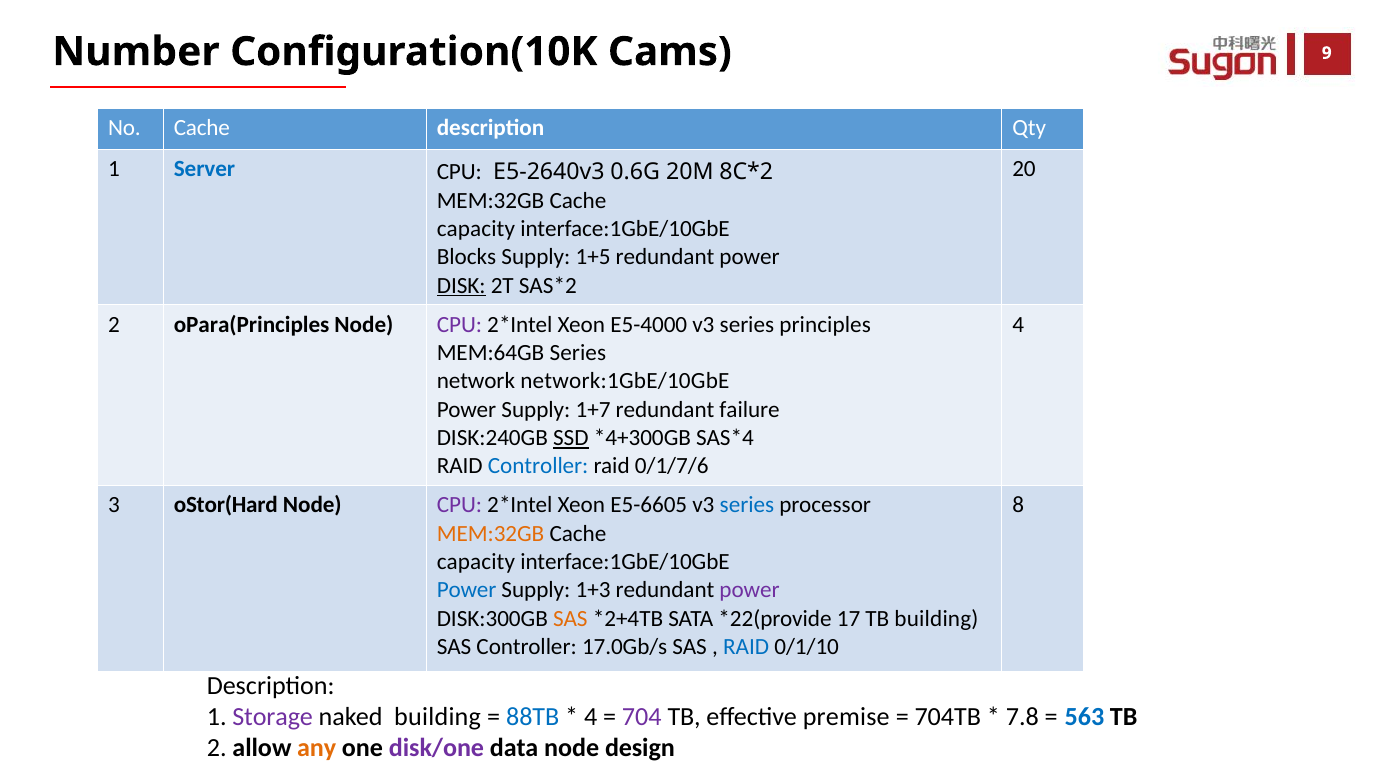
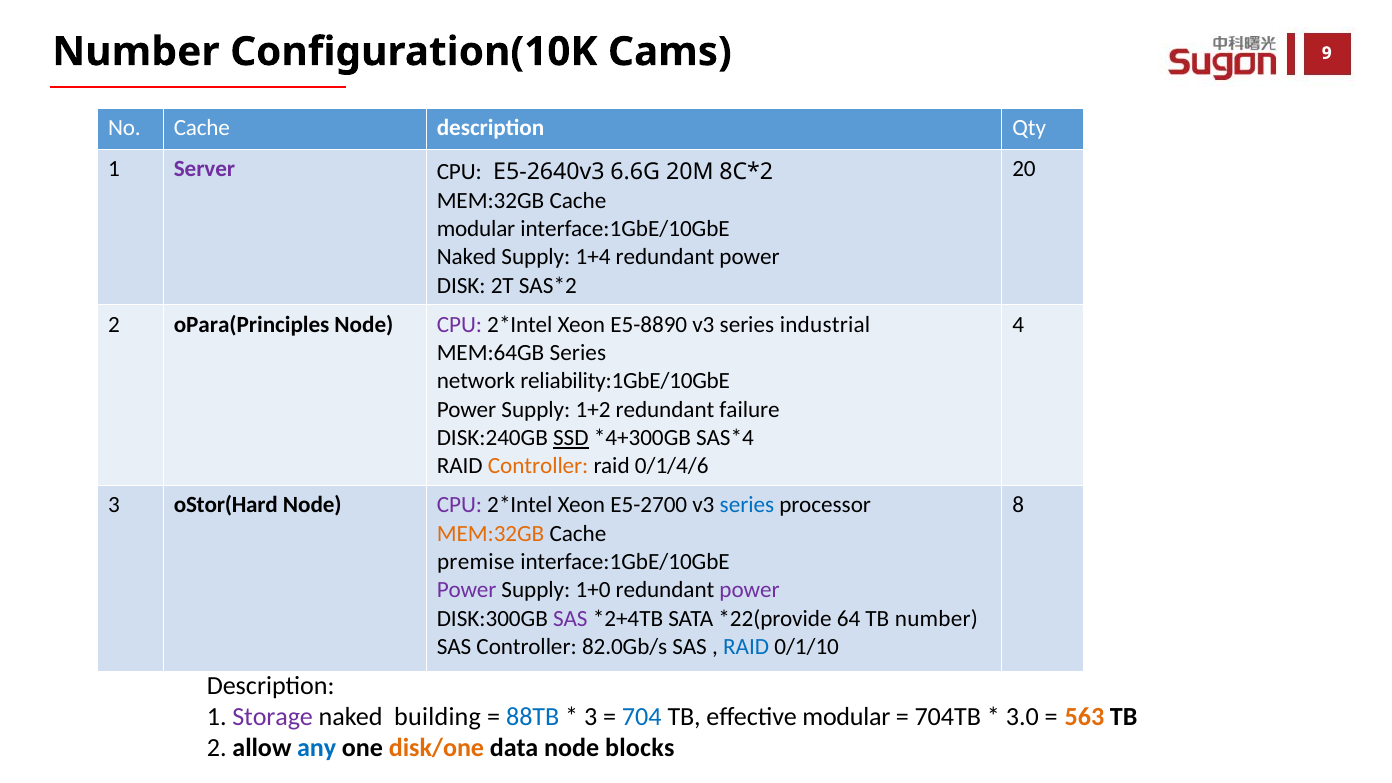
Server colour: blue -> purple
0.6G: 0.6G -> 6.6G
capacity at (476, 229): capacity -> modular
Blocks at (467, 257): Blocks -> Naked
1+5: 1+5 -> 1+4
DISK underline: present -> none
E5-4000: E5-4000 -> E5-8890
principles: principles -> industrial
network:1GbE/10GbE: network:1GbE/10GbE -> reliability:1GbE/10GbE
1+7: 1+7 -> 1+2
Controller at (538, 466) colour: blue -> orange
0/1/7/6: 0/1/7/6 -> 0/1/4/6
E5-6605: E5-6605 -> E5-2700
capacity at (476, 562): capacity -> premise
Power at (467, 590) colour: blue -> purple
1+3: 1+3 -> 1+0
SAS at (570, 618) colour: orange -> purple
17: 17 -> 64
TB building: building -> number
17.0Gb/s: 17.0Gb/s -> 82.0Gb/s
4 at (591, 717): 4 -> 3
704 colour: purple -> blue
effective premise: premise -> modular
7.8: 7.8 -> 3.0
563 colour: blue -> orange
any colour: orange -> blue
disk/one colour: purple -> orange
design: design -> blocks
